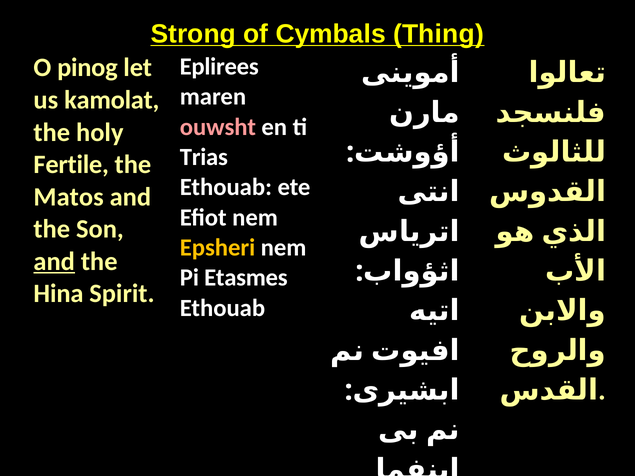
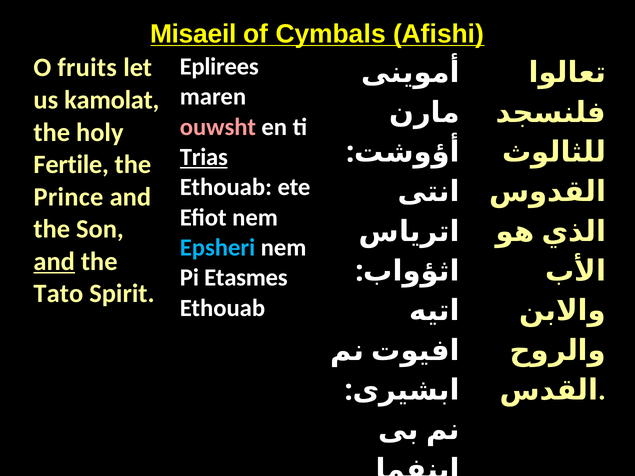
Strong: Strong -> Misaeil
Thing: Thing -> Afishi
pinog: pinog -> fruits
Trias underline: none -> present
Matos: Matos -> Prince
Epsheri colour: yellow -> light blue
Hina: Hina -> Tato
